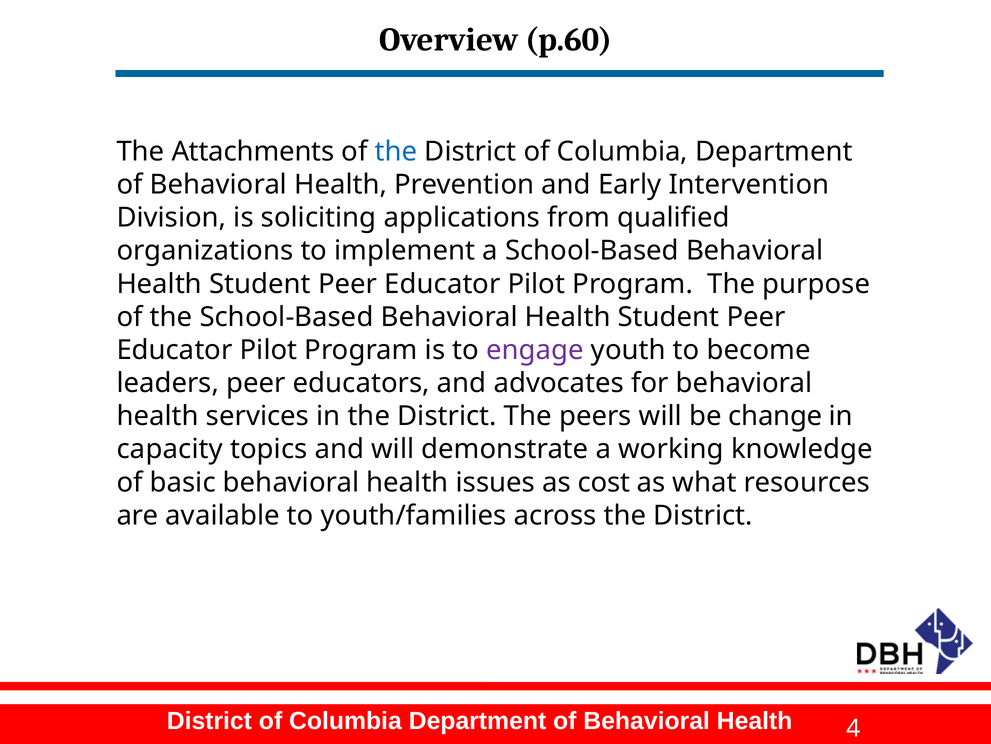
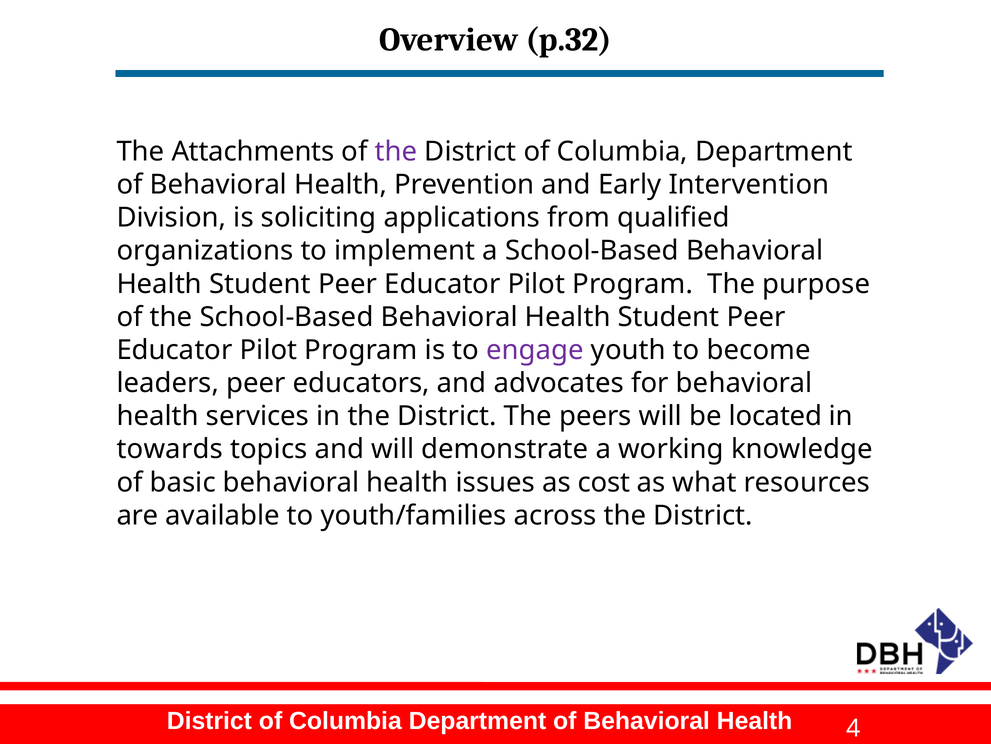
p.60: p.60 -> p.32
the at (396, 151) colour: blue -> purple
change: change -> located
capacity: capacity -> towards
